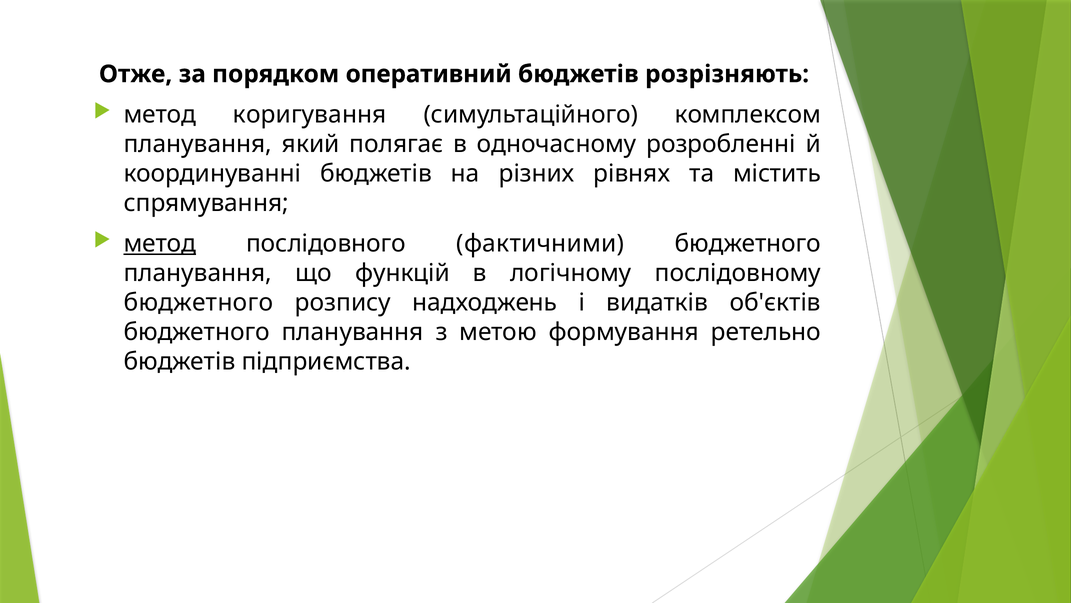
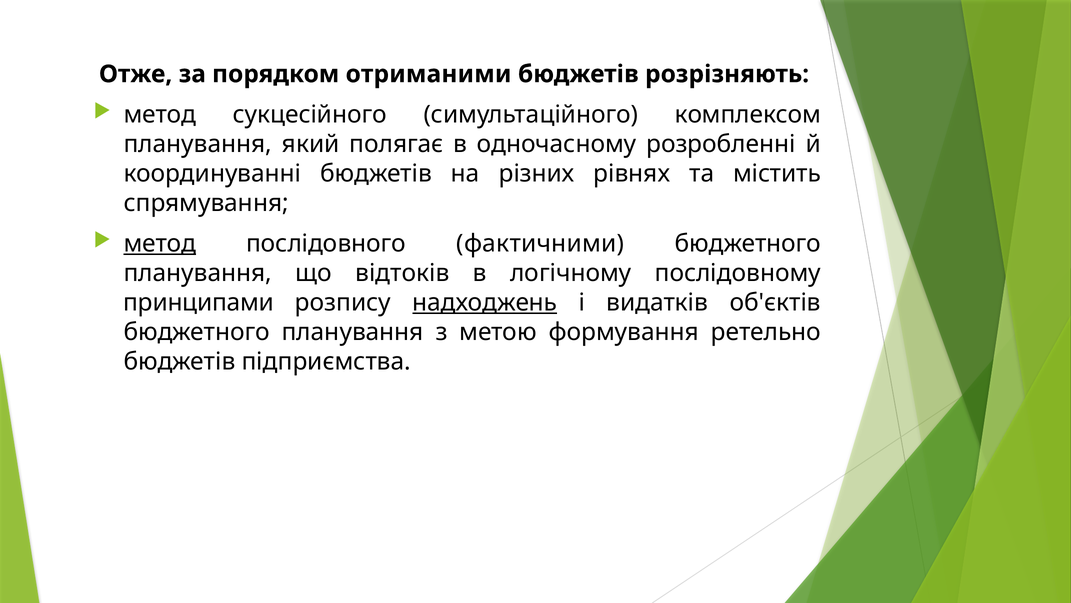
оперативний: оперативний -> отриманими
коригування: коригування -> сукцесійного
функцій: функцій -> відтоків
бюджетного at (198, 302): бюджетного -> принципами
надходжень underline: none -> present
